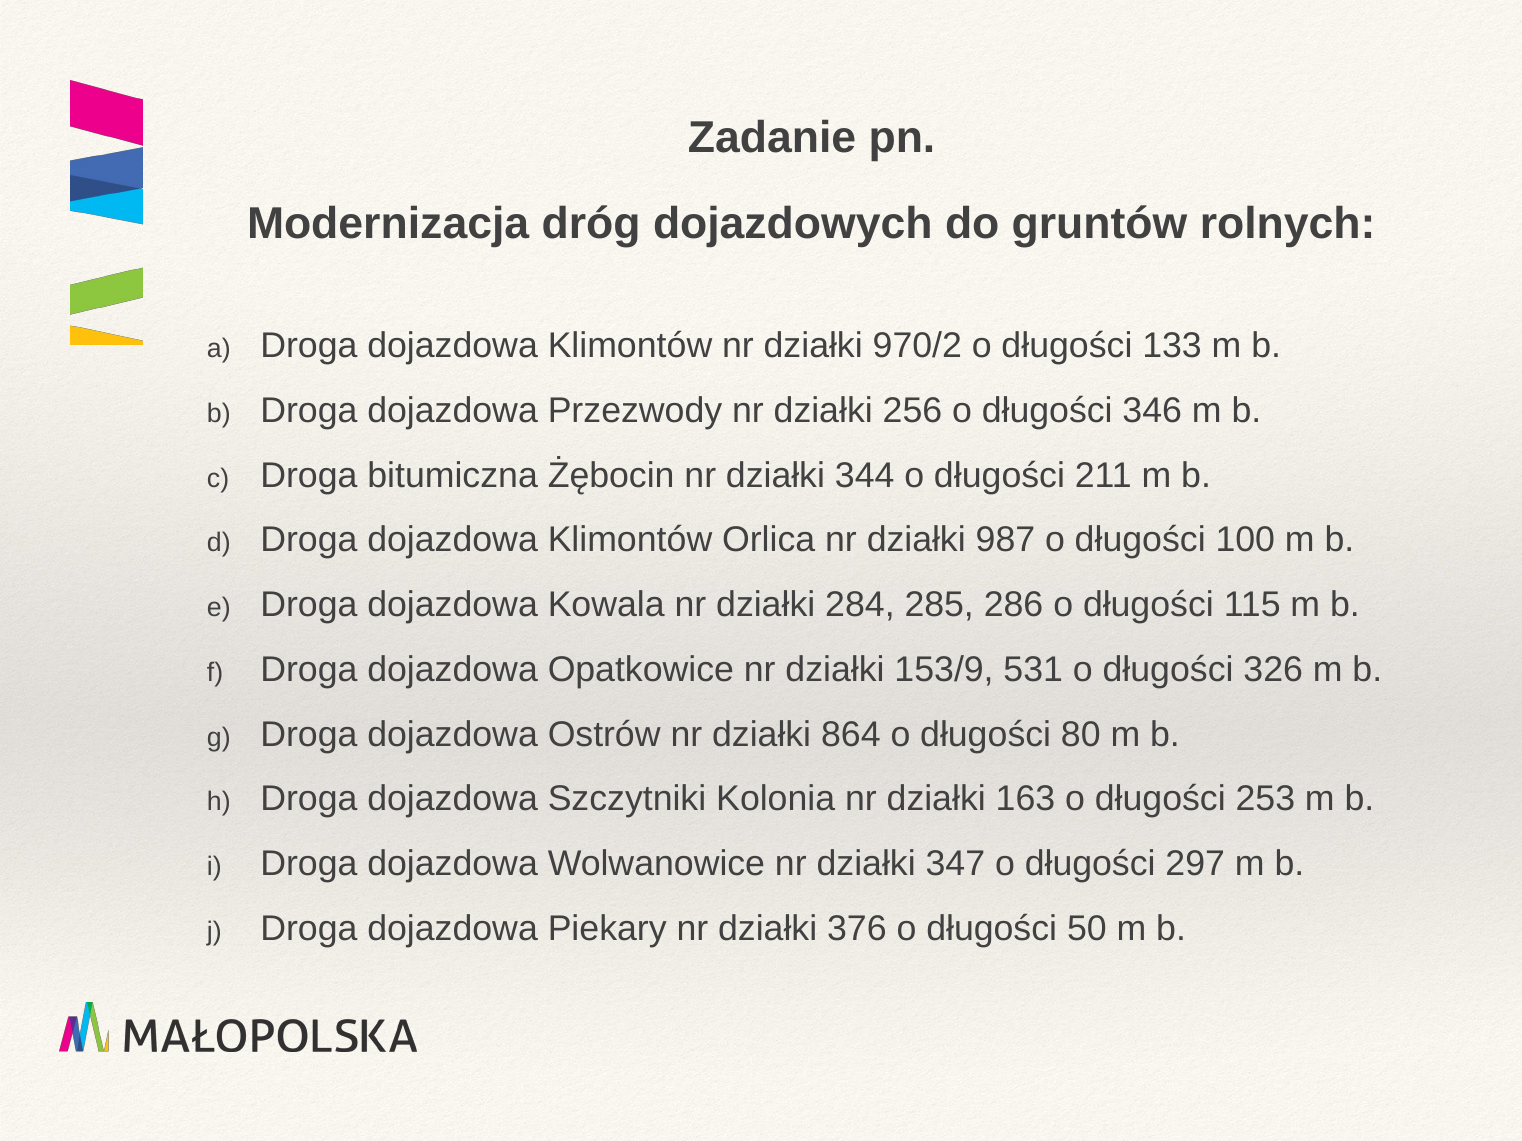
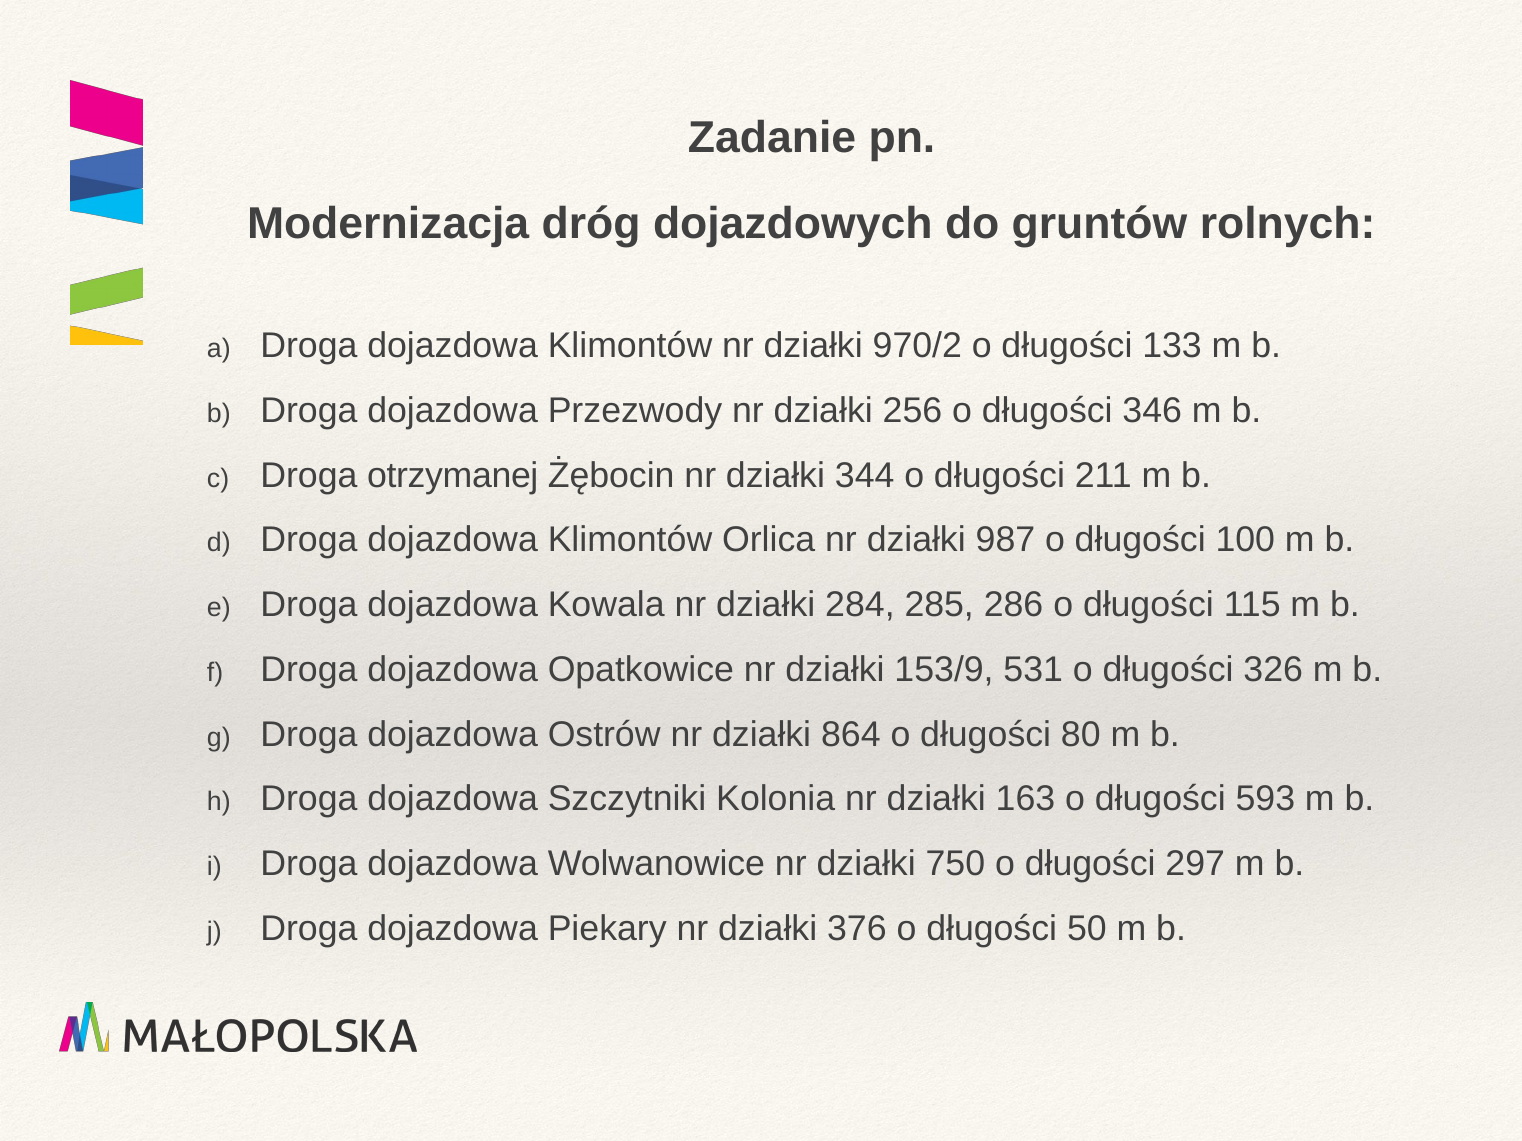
bitumiczna: bitumiczna -> otrzymanej
253: 253 -> 593
347: 347 -> 750
